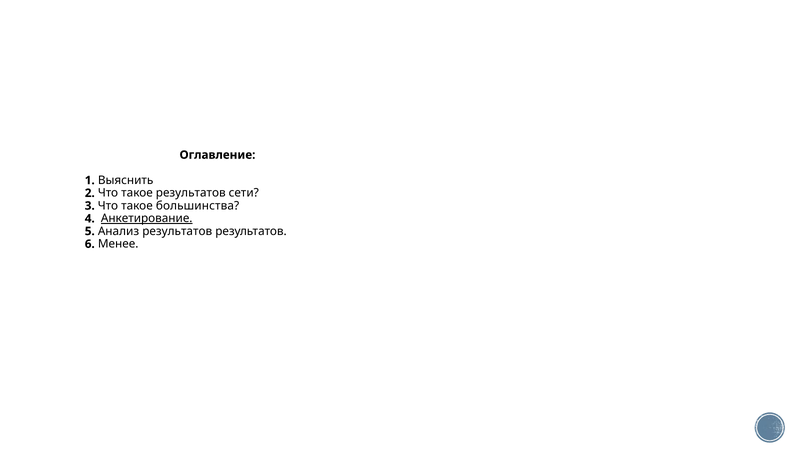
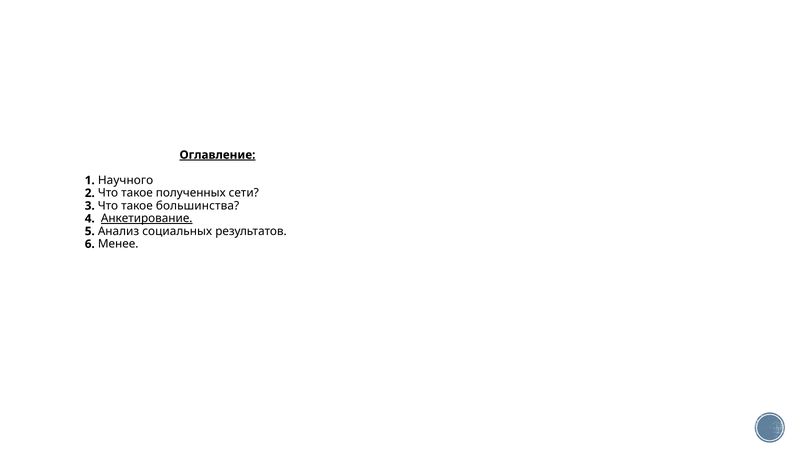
Оглавление underline: none -> present
Выяснить: Выяснить -> Научного
такое результатов: результатов -> полученных
Анализ результатов: результатов -> социальных
